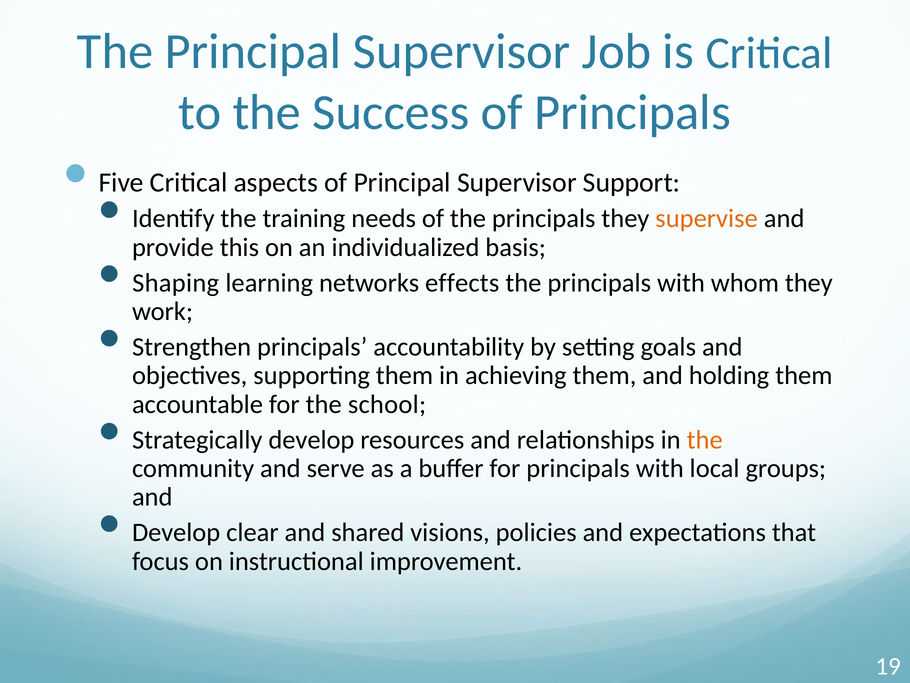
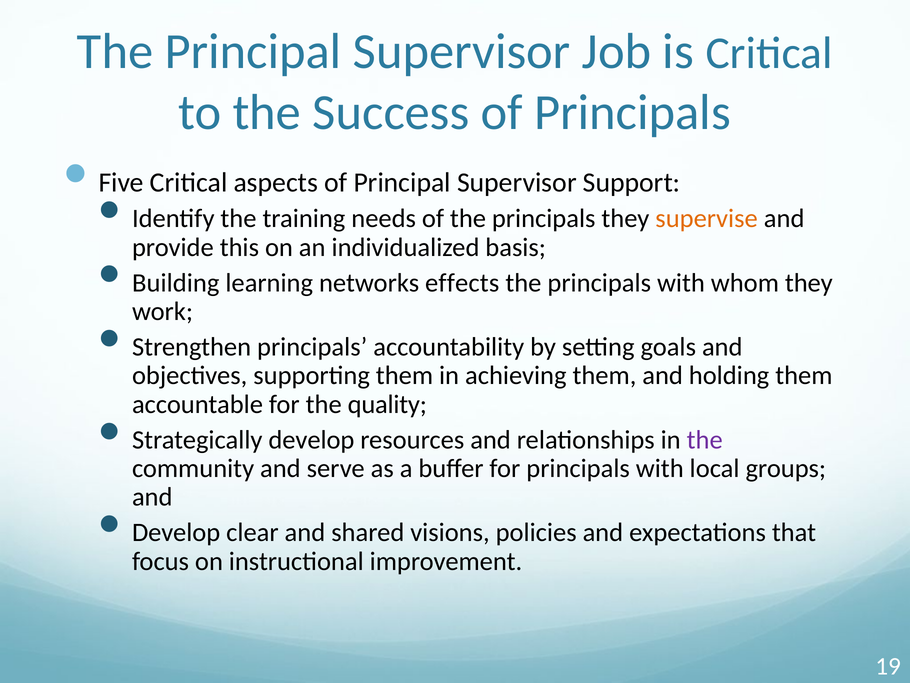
Shaping: Shaping -> Building
school: school -> quality
the at (705, 439) colour: orange -> purple
